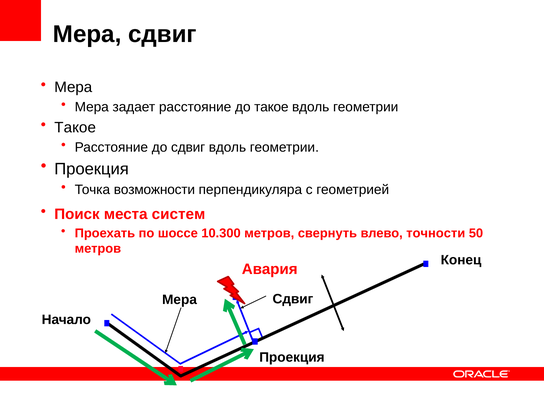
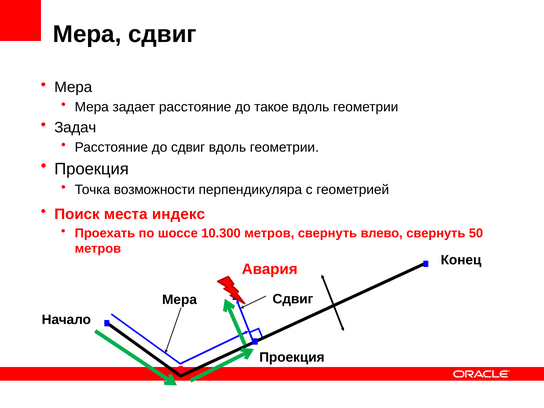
Такое at (75, 127): Такое -> Задач
систем: систем -> индекс
влево точности: точности -> свернуть
